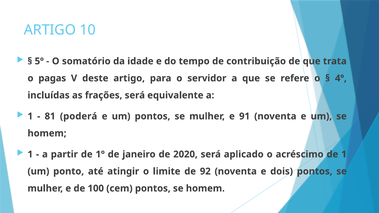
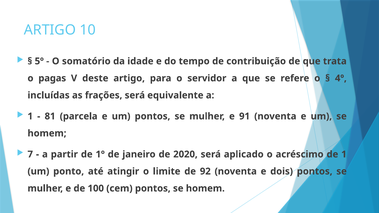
poderá: poderá -> parcela
1 at (30, 154): 1 -> 7
